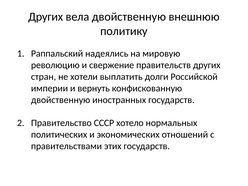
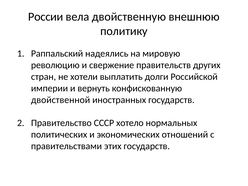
Других at (46, 17): Других -> России
двойственную at (61, 100): двойственную -> двойственной
